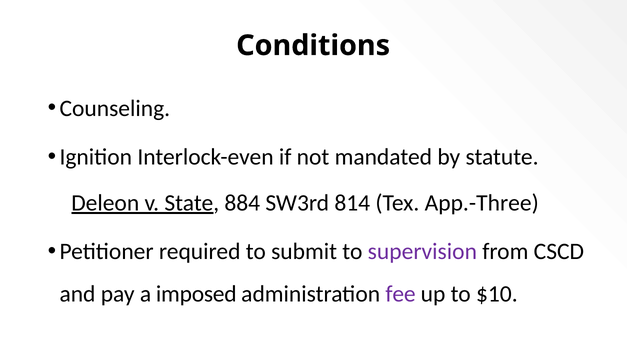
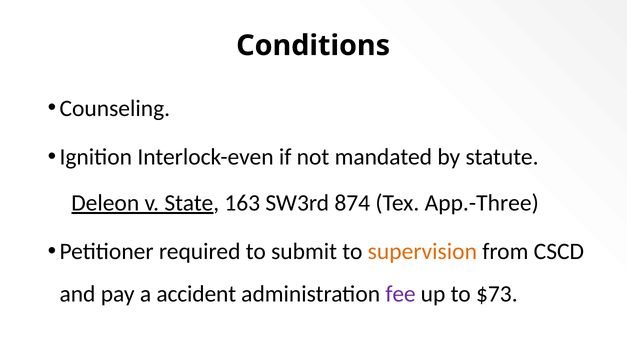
884: 884 -> 163
814: 814 -> 874
supervision colour: purple -> orange
imposed: imposed -> accident
$10: $10 -> $73
